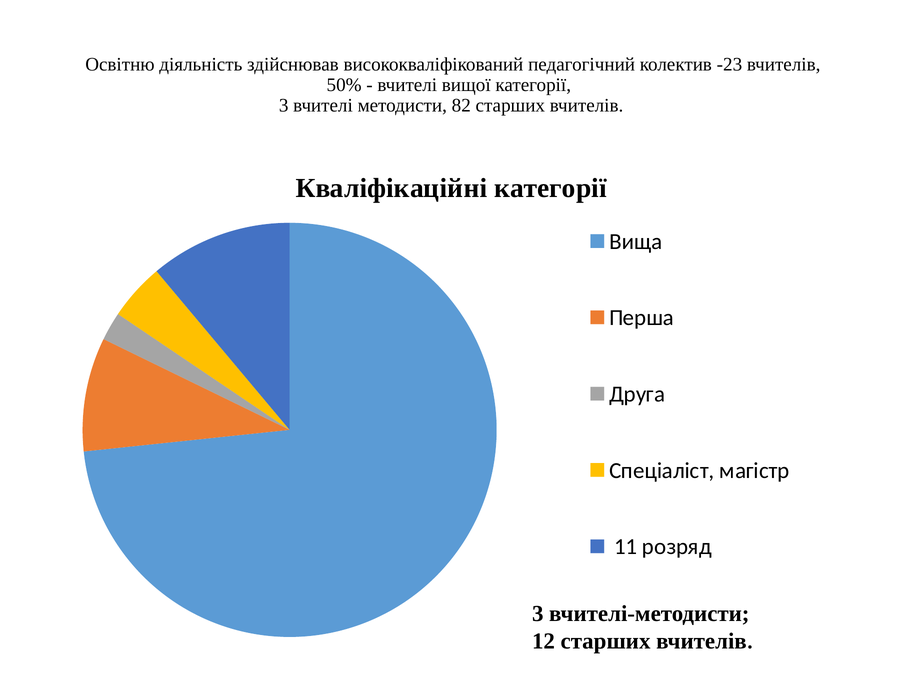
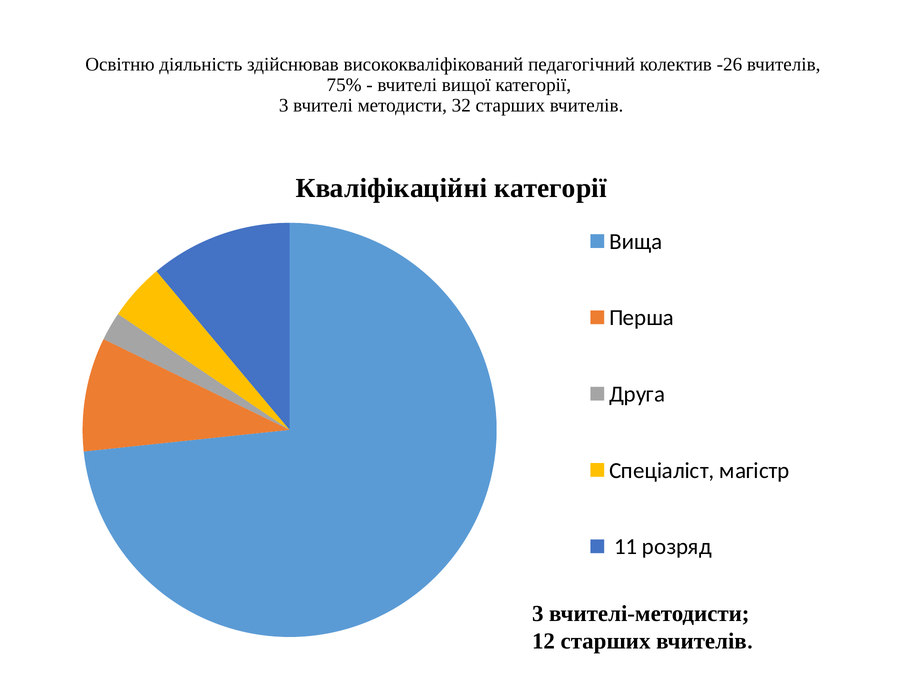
-23: -23 -> -26
50%: 50% -> 75%
82: 82 -> 32
